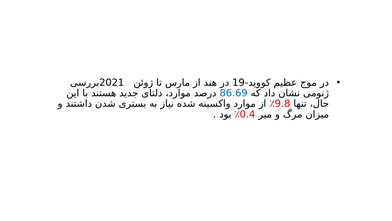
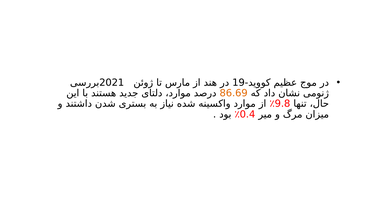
86.69 colour: blue -> orange
